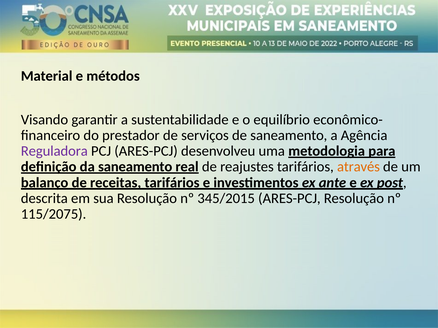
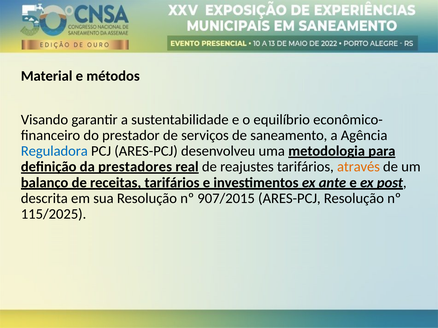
Reguladora colour: purple -> blue
da saneamento: saneamento -> prestadores
345/2015: 345/2015 -> 907/2015
115/2075: 115/2075 -> 115/2025
